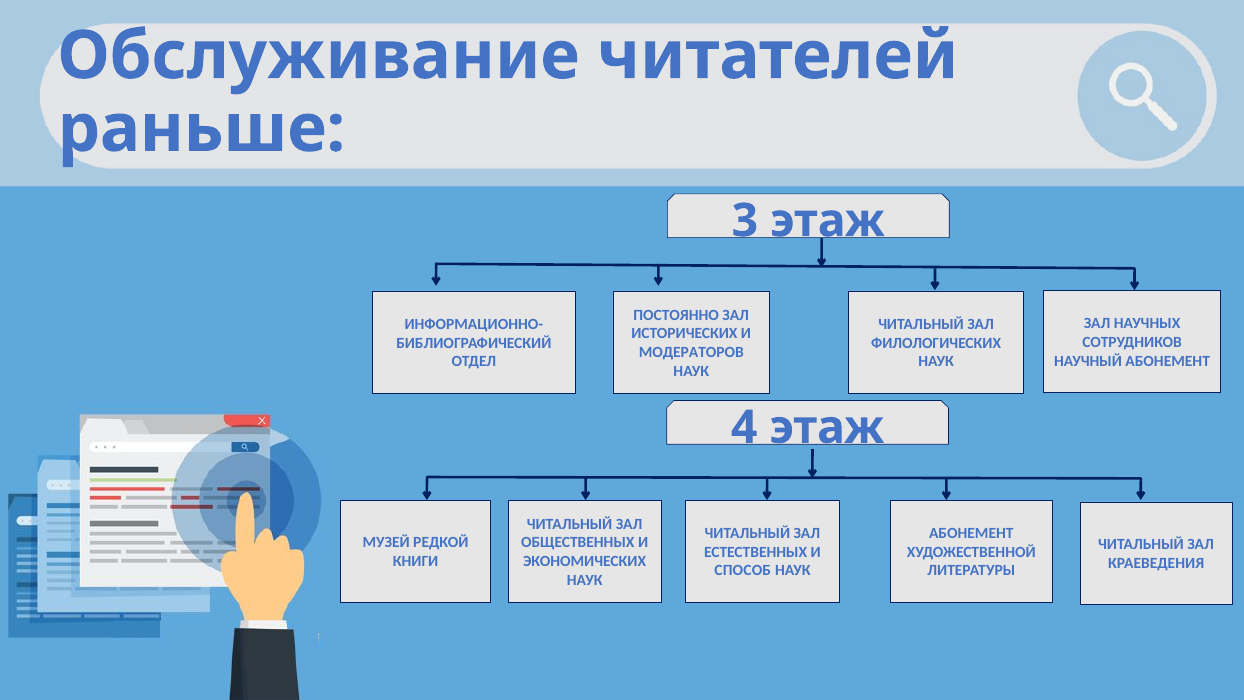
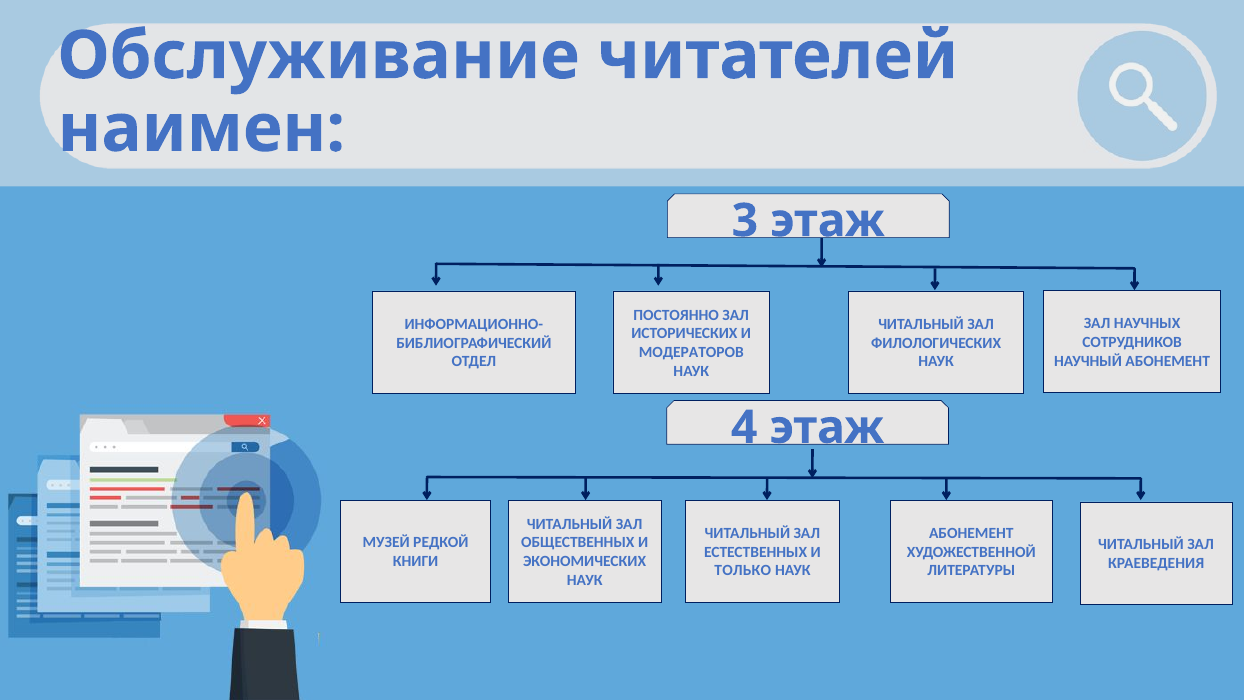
раньше: раньше -> наимен
СПОСОБ: СПОСОБ -> ТОЛЬКО
